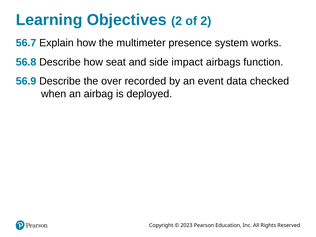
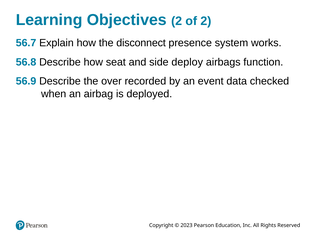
multimeter: multimeter -> disconnect
impact: impact -> deploy
